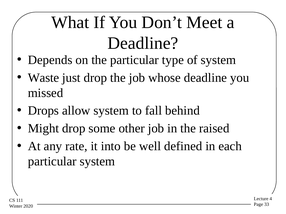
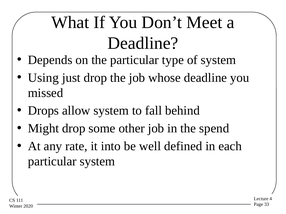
Waste: Waste -> Using
raised: raised -> spend
